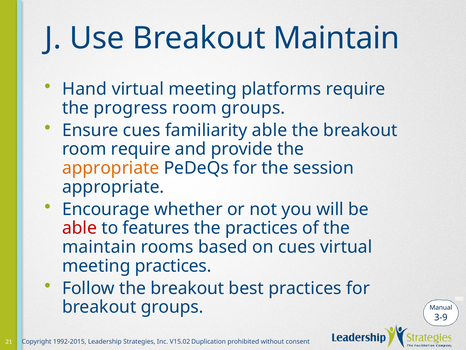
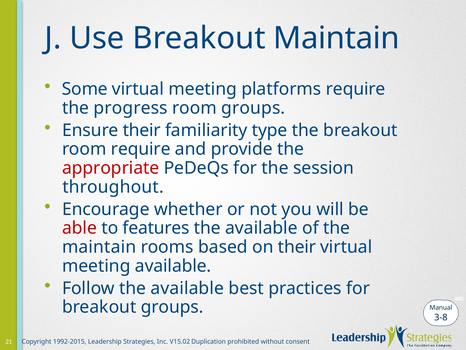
Hand: Hand -> Some
Ensure cues: cues -> their
familiarity able: able -> type
appropriate at (111, 168) colour: orange -> red
appropriate at (113, 187): appropriate -> throughout
practices at (261, 228): practices -> available
on cues: cues -> their
meeting practices: practices -> available
Follow the breakout: breakout -> available
3-9: 3-9 -> 3-8
